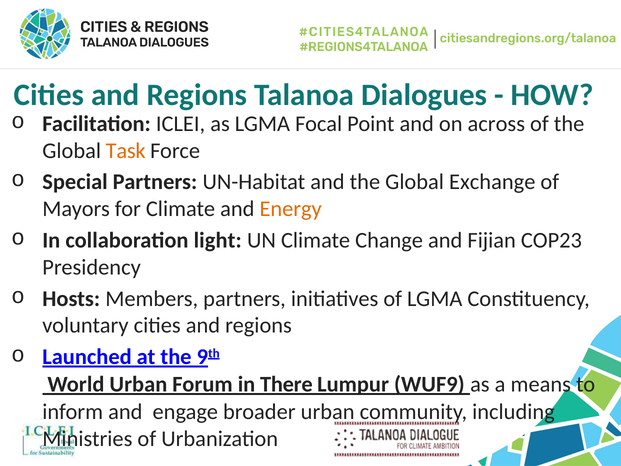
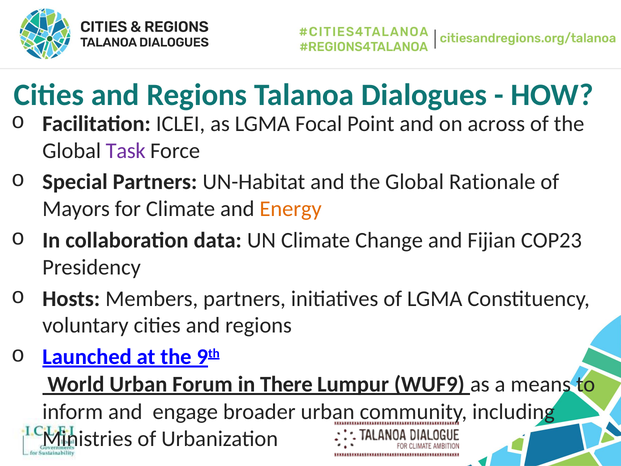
Task colour: orange -> purple
Exchange: Exchange -> Rationale
light: light -> data
